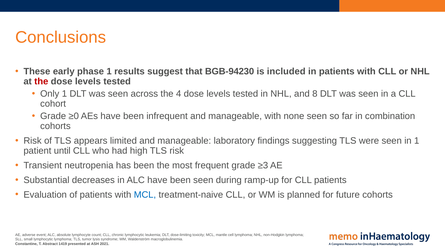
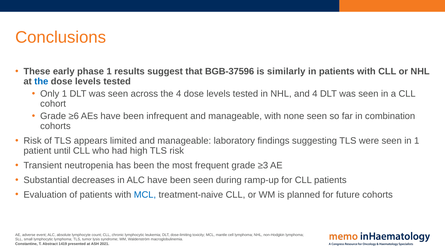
BGB-94230: BGB-94230 -> BGB-37596
included: included -> similarly
the at (41, 82) colour: red -> blue
and 8: 8 -> 4
≥0: ≥0 -> ≥6
